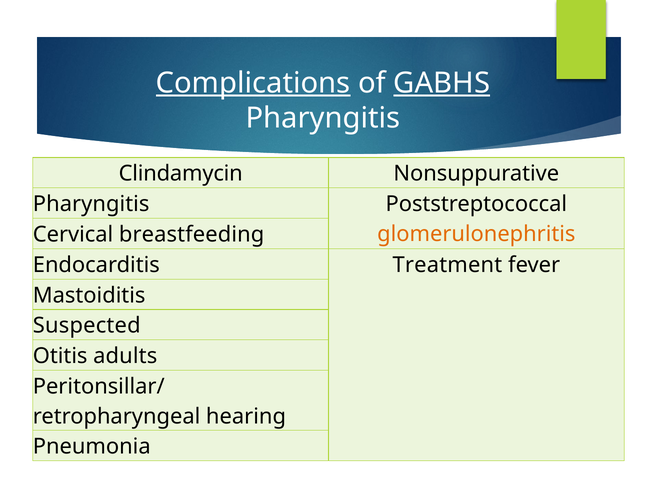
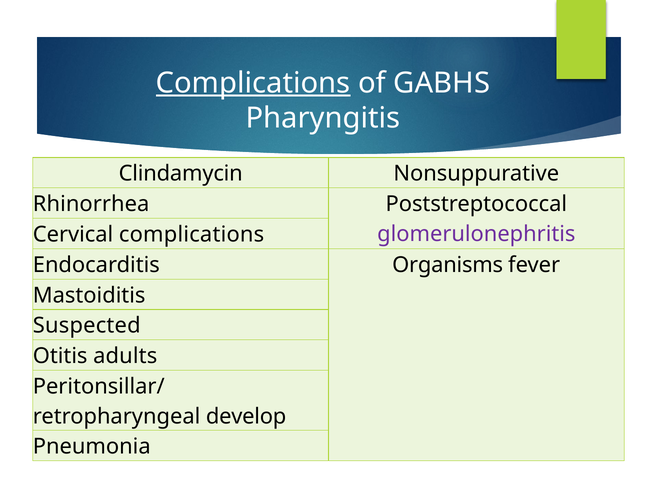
GABHS underline: present -> none
Pharyngitis at (91, 204): Pharyngitis -> Rhinorrhea
glomerulonephritis colour: orange -> purple
Cervical breastfeeding: breastfeeding -> complications
Treatment: Treatment -> Organisms
hearing: hearing -> develop
